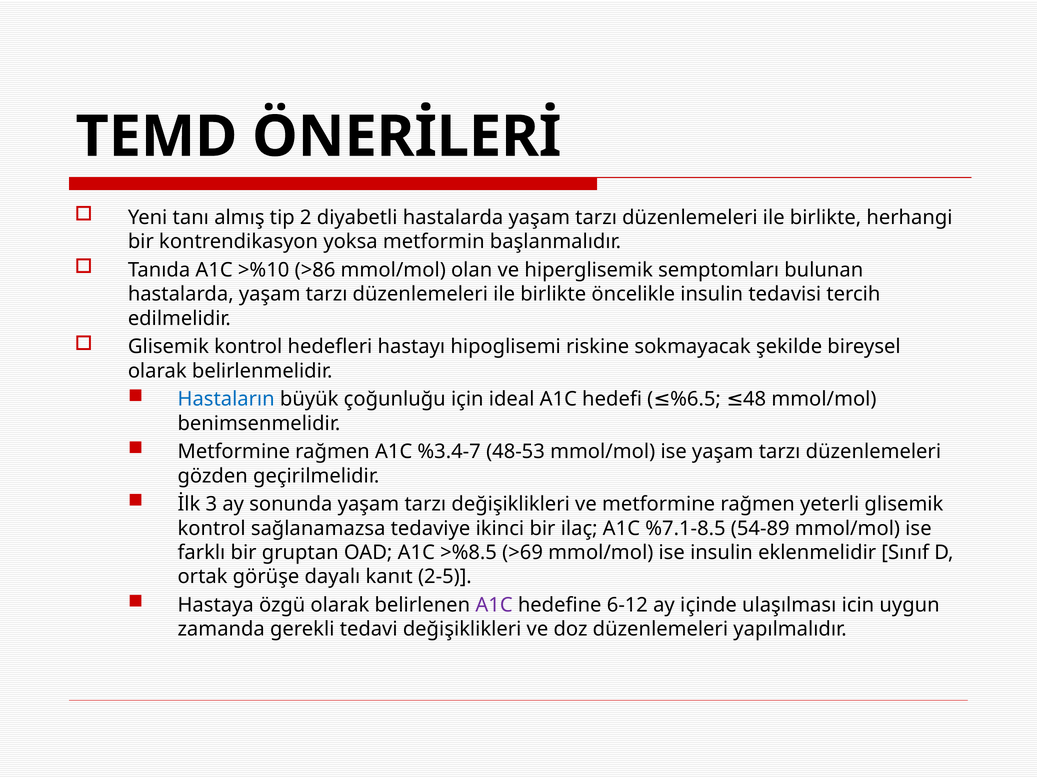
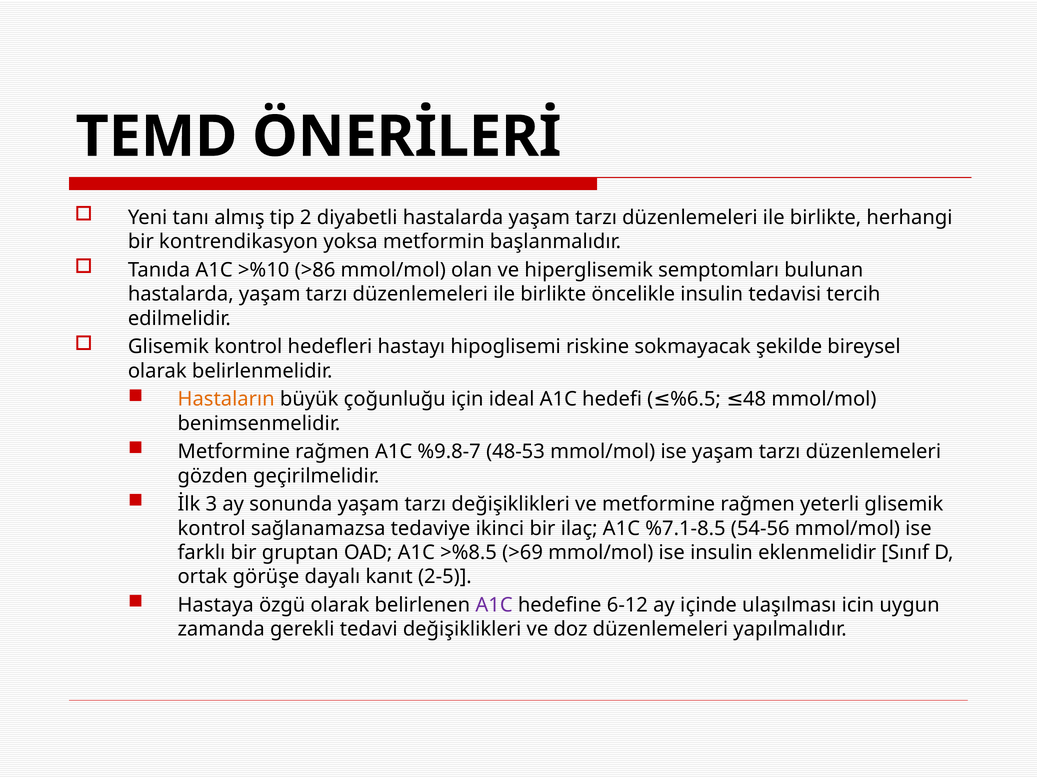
Hastaların colour: blue -> orange
%3.4-7: %3.4-7 -> %9.8-7
54-89: 54-89 -> 54-56
